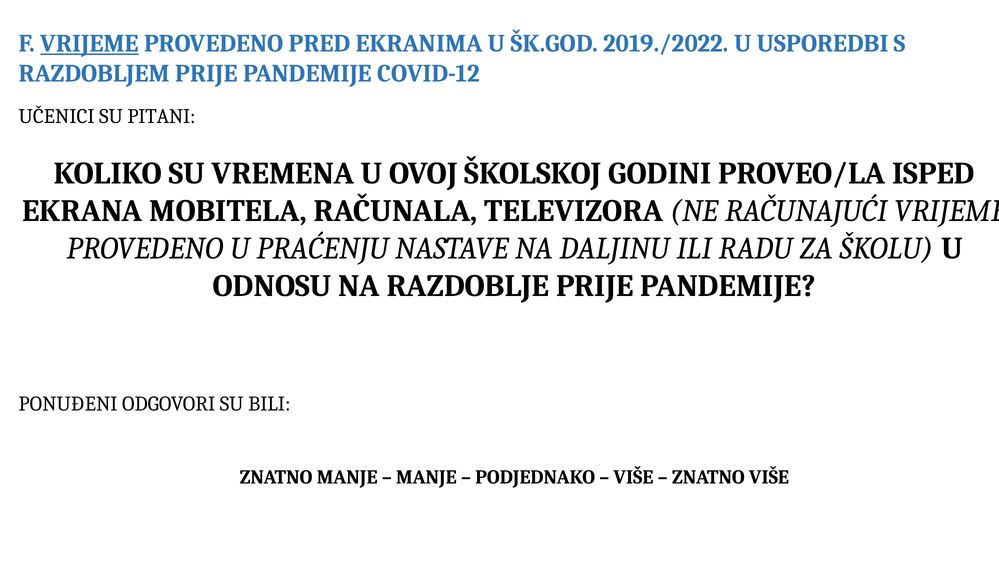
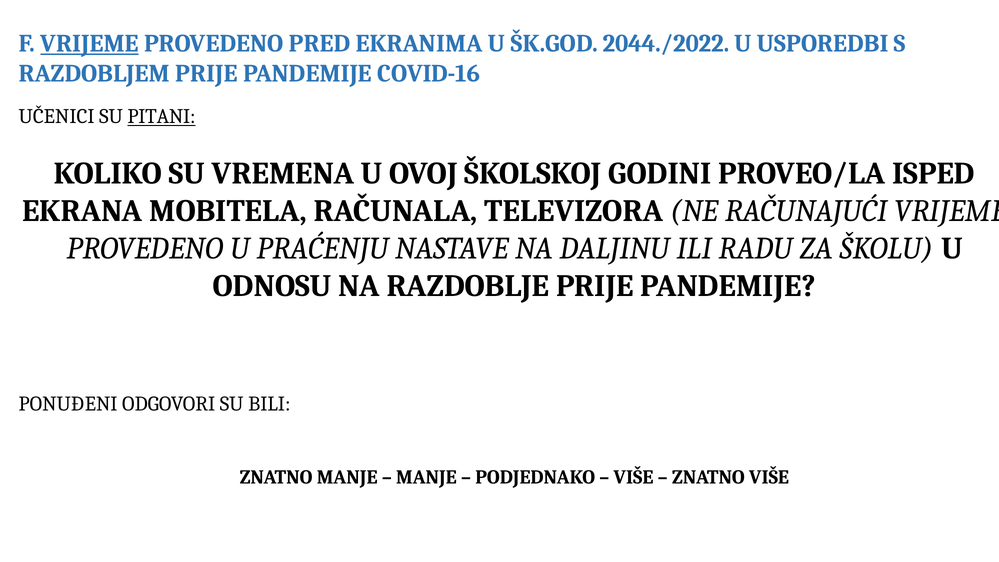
2019./2022: 2019./2022 -> 2044./2022
COVID-12: COVID-12 -> COVID-16
PITANI underline: none -> present
